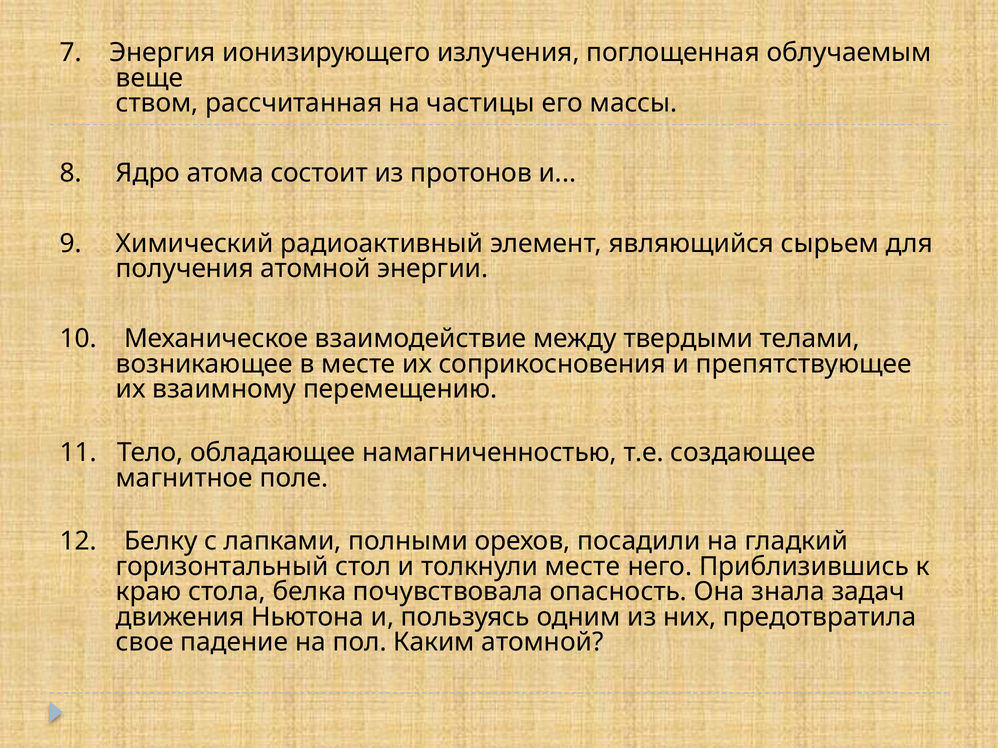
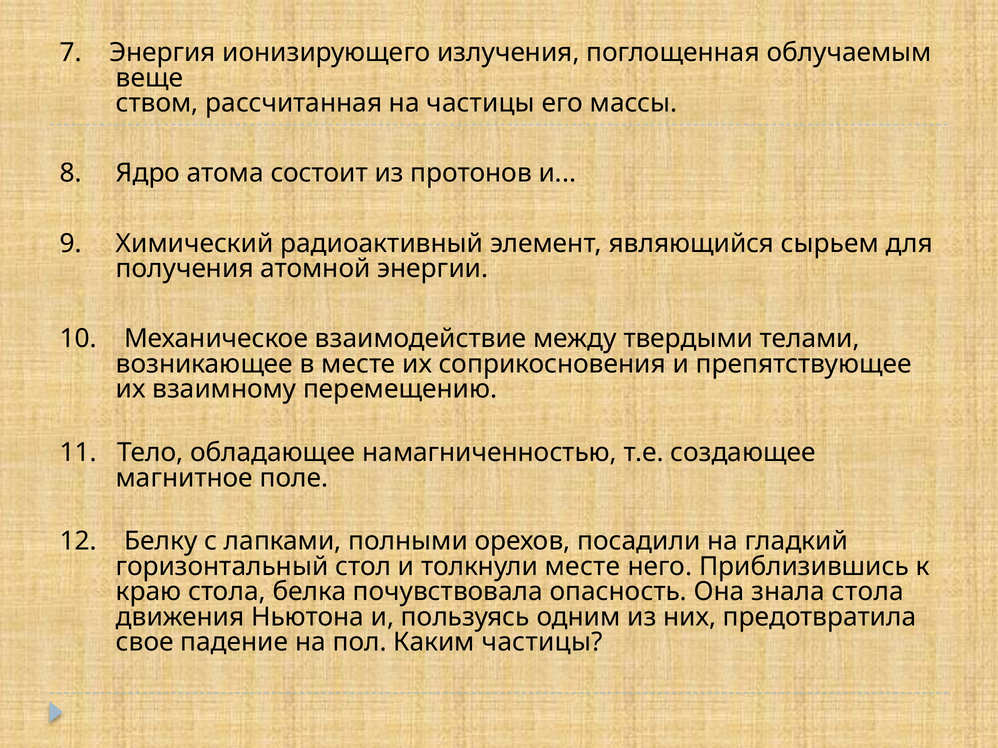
знала задач: задач -> стола
Каким атомной: атомной -> частицы
